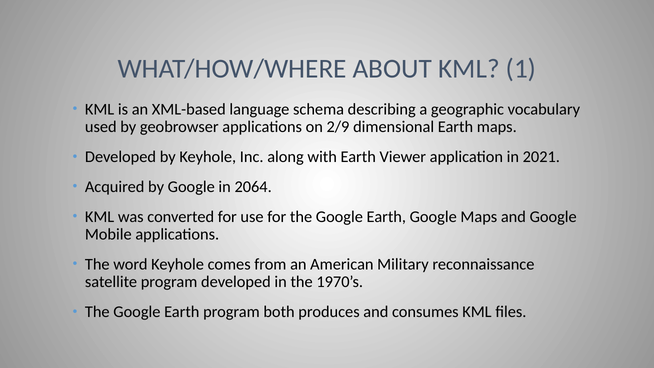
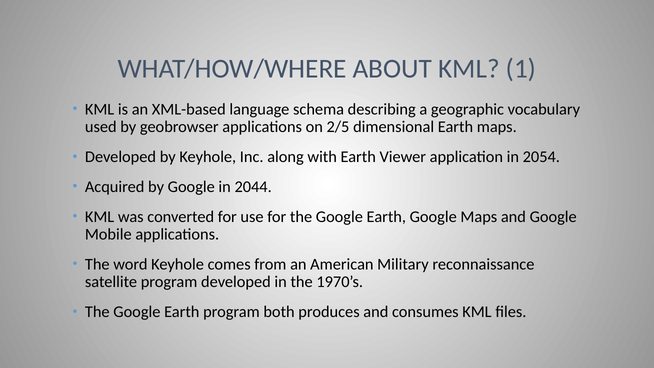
2/9: 2/9 -> 2/5
2021: 2021 -> 2054
2064: 2064 -> 2044
